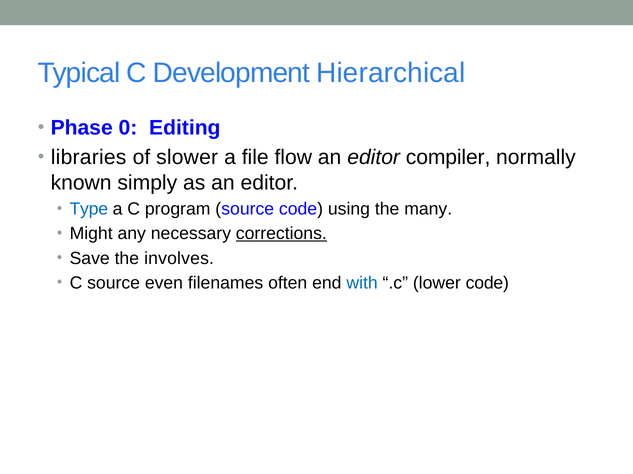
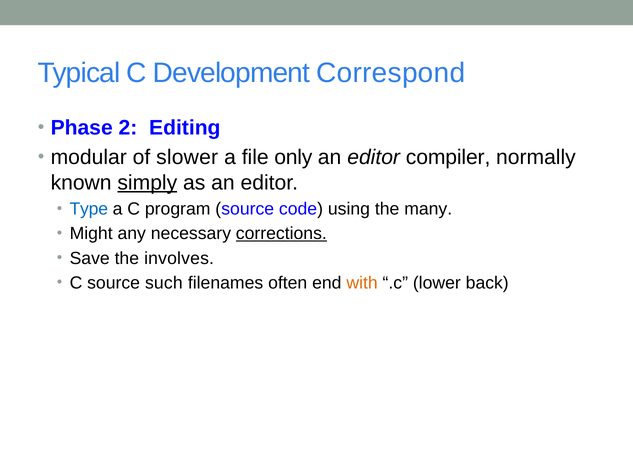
Hierarchical: Hierarchical -> Correspond
0: 0 -> 2
libraries: libraries -> modular
flow: flow -> only
simply underline: none -> present
even: even -> such
with colour: blue -> orange
lower code: code -> back
